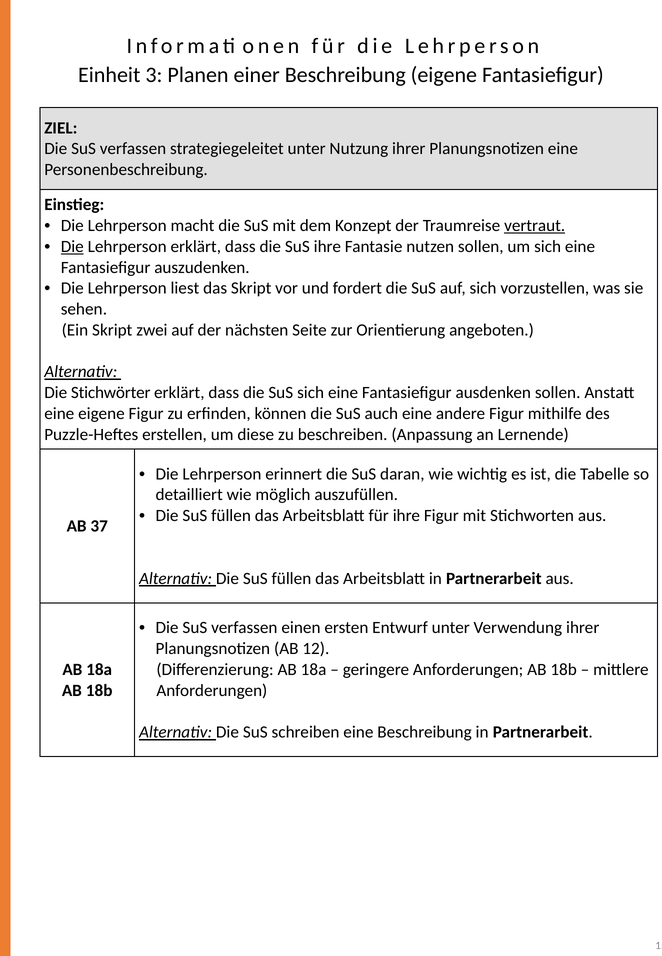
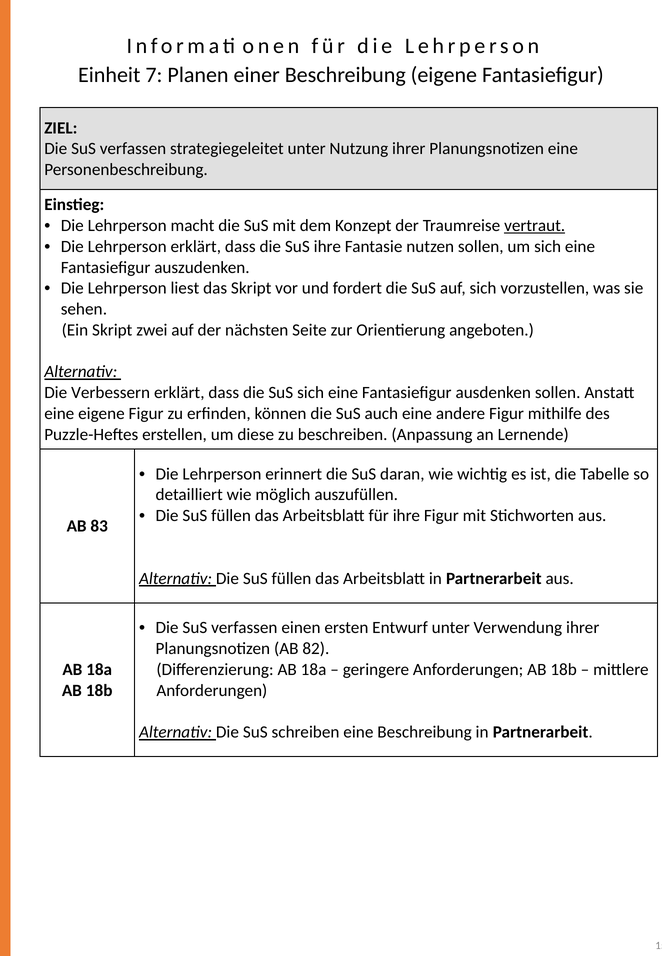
3: 3 -> 7
Die at (72, 247) underline: present -> none
Stichwörter: Stichwörter -> Verbessern
37: 37 -> 83
12: 12 -> 82
